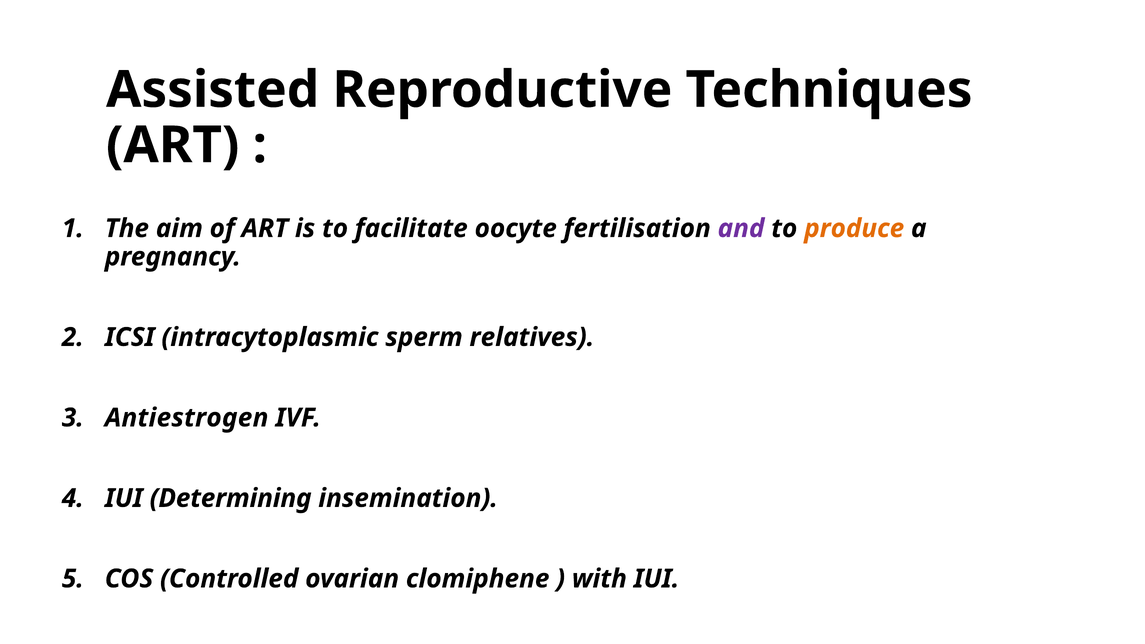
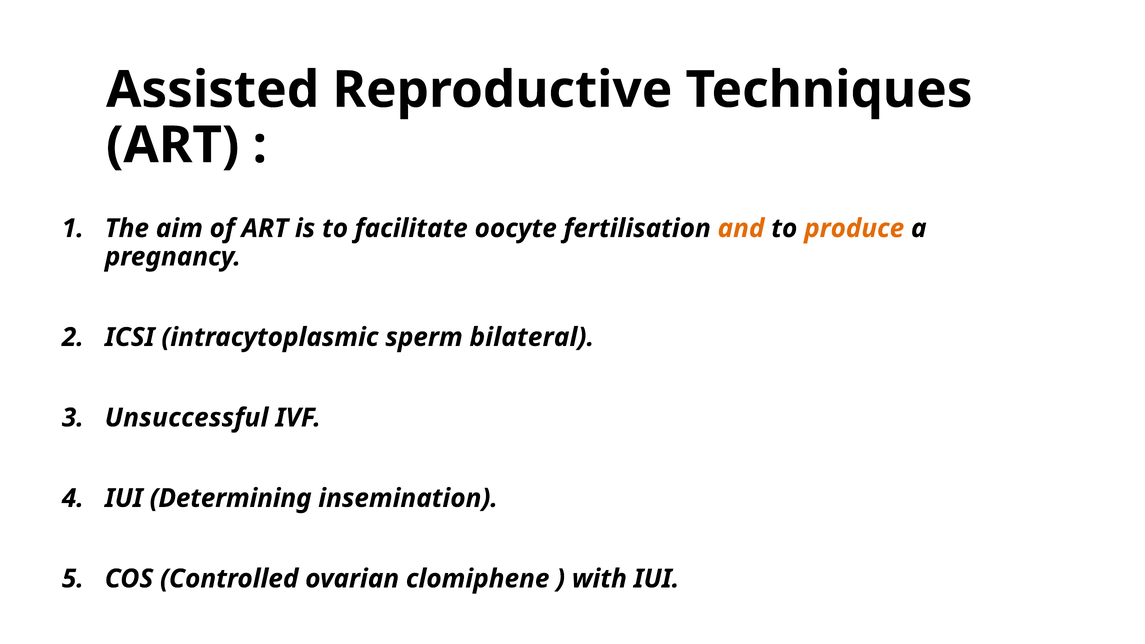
and colour: purple -> orange
relatives: relatives -> bilateral
Antiestrogen: Antiestrogen -> Unsuccessful
